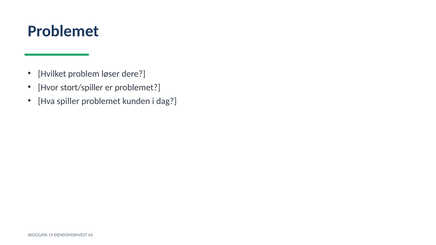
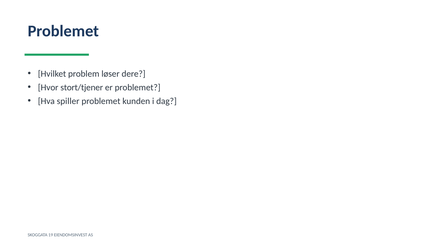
stort/spiller: stort/spiller -> stort/tjener
